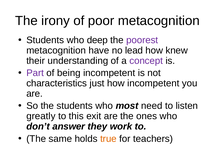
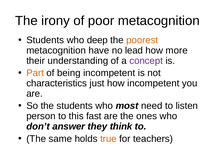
poorest colour: purple -> orange
knew: knew -> more
Part colour: purple -> orange
greatly: greatly -> person
exit: exit -> fast
work: work -> think
